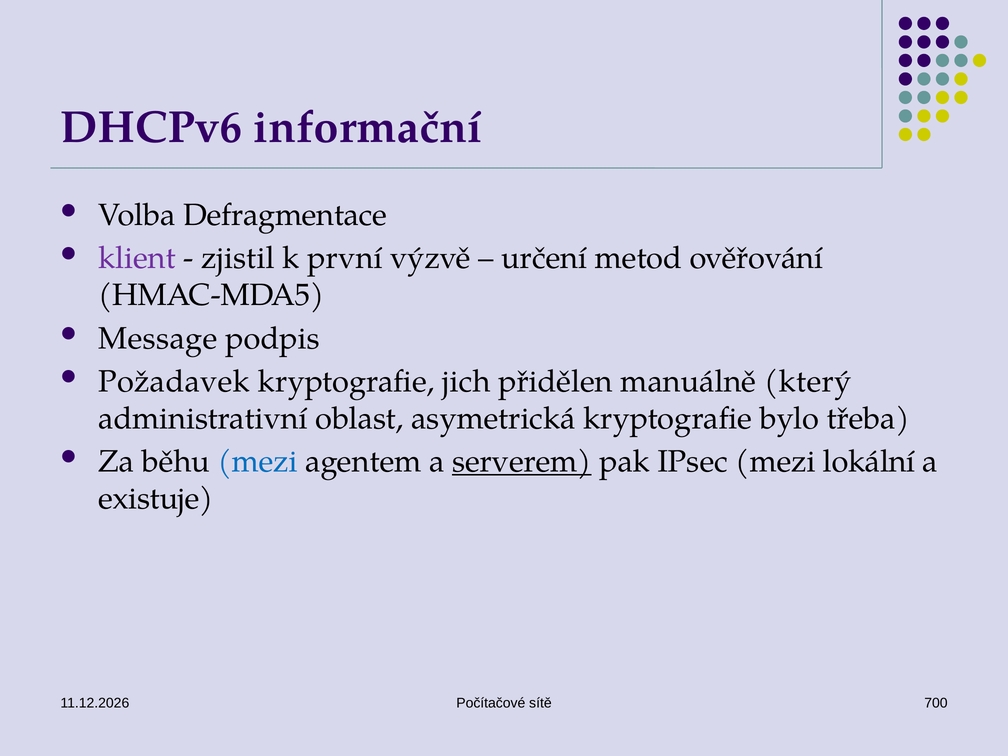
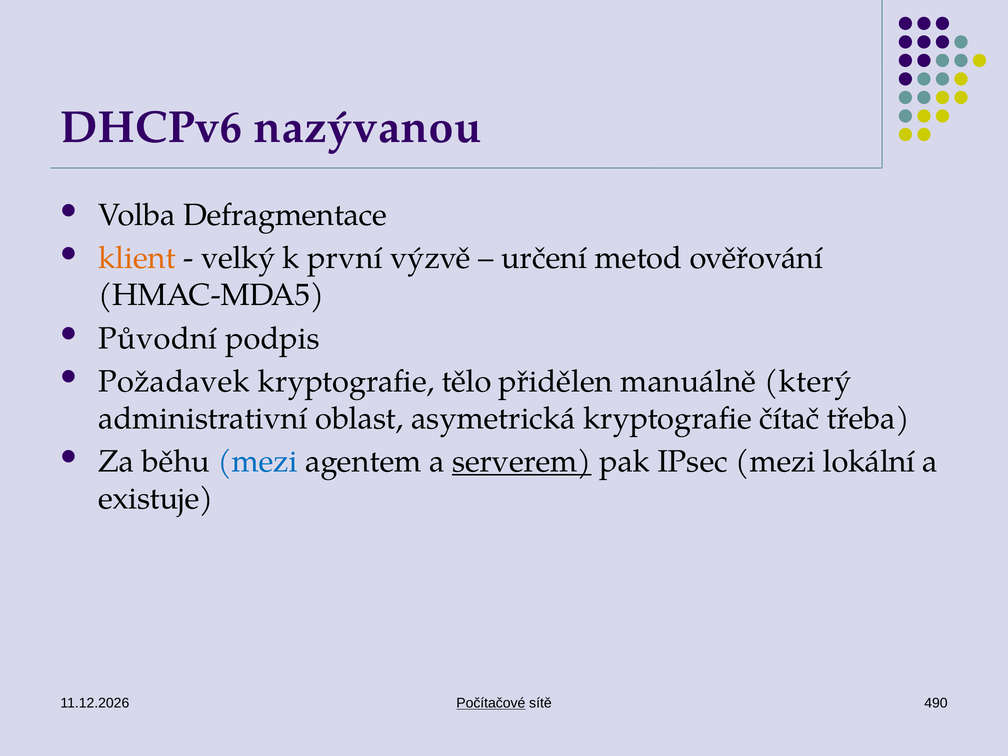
informační: informační -> nazývanou
klient colour: purple -> orange
zjistil: zjistil -> velký
Message: Message -> Původní
jich: jich -> tělo
bylo: bylo -> čítač
Počítačové underline: none -> present
700: 700 -> 490
